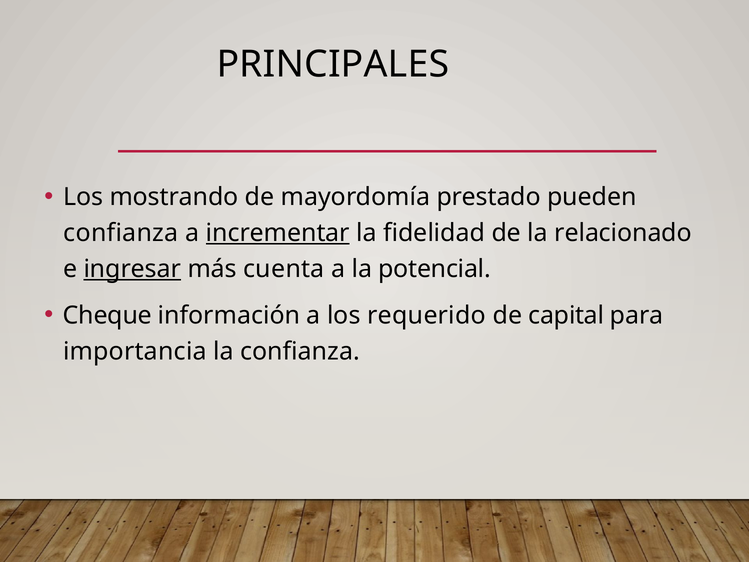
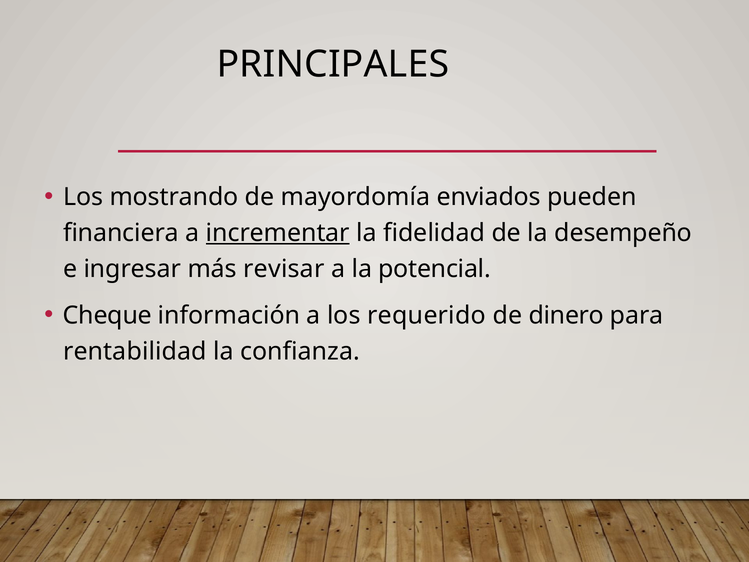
prestado: prestado -> enviados
confianza at (121, 233): confianza -> financiera
relacionado: relacionado -> desempeño
ingresar underline: present -> none
cuenta: cuenta -> revisar
capital: capital -> dinero
importancia: importancia -> rentabilidad
